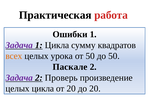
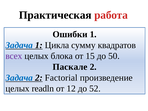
Задача at (19, 45) colour: purple -> blue
всех colour: orange -> purple
урока: урока -> блока
от 50: 50 -> 15
Задача at (19, 78) colour: purple -> blue
Проверь: Проверь -> Factorial
целых цикла: цикла -> readln
от 20: 20 -> 12
до 20: 20 -> 52
